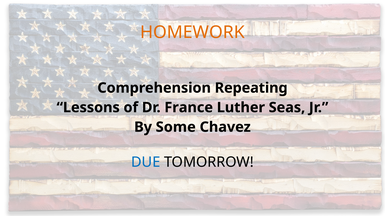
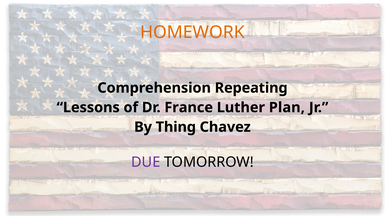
Seas: Seas -> Plan
Some: Some -> Thing
DUE colour: blue -> purple
